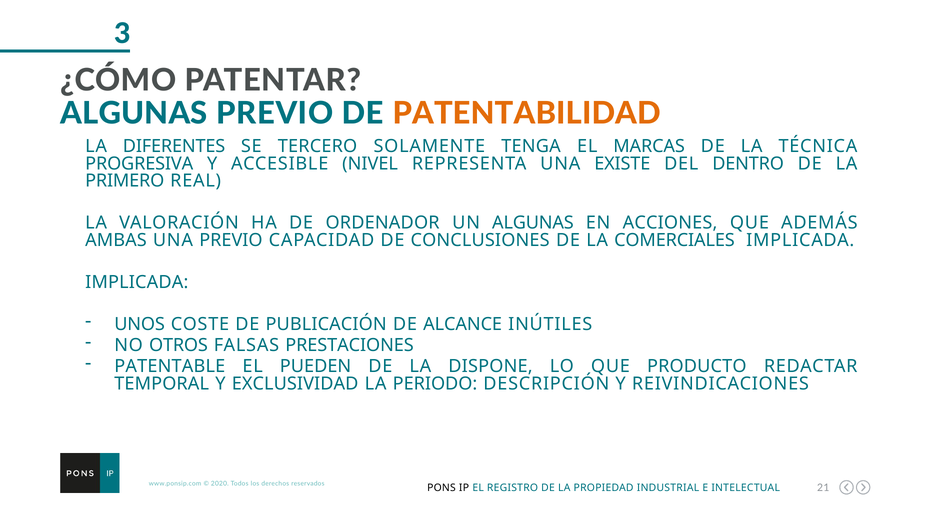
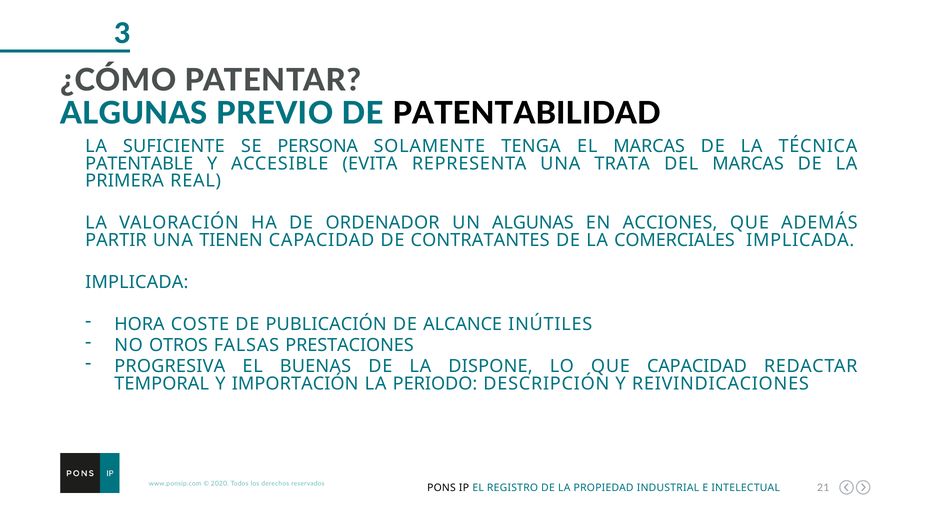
PATENTABILIDAD colour: orange -> black
DIFERENTES: DIFERENTES -> SUFICIENTE
TERCERO: TERCERO -> PERSONA
PROGRESIVA: PROGRESIVA -> PATENTABLE
NIVEL: NIVEL -> EVITA
EXISTE: EXISTE -> TRATA
DEL DENTRO: DENTRO -> MARCAS
PRIMERO: PRIMERO -> PRIMERA
AMBAS: AMBAS -> PARTIR
UNA PREVIO: PREVIO -> TIENEN
CONCLUSIONES: CONCLUSIONES -> CONTRATANTES
UNOS: UNOS -> HORA
PATENTABLE: PATENTABLE -> PROGRESIVA
PUEDEN: PUEDEN -> BUENAS
QUE PRODUCTO: PRODUCTO -> CAPACIDAD
EXCLUSIVIDAD: EXCLUSIVIDAD -> IMPORTACIÓN
